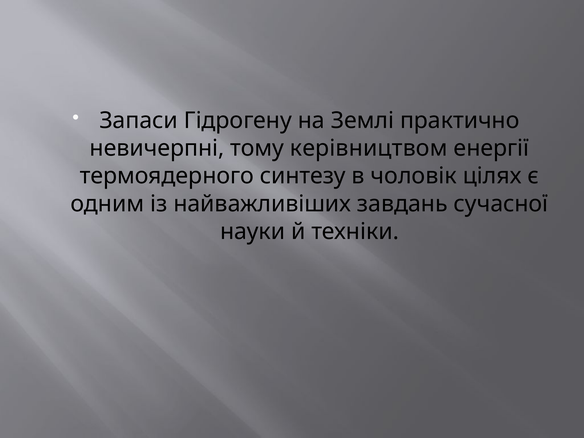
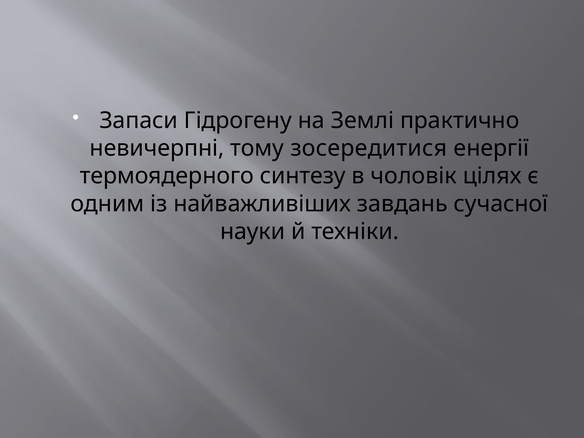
керівництвом: керівництвом -> зосередитися
